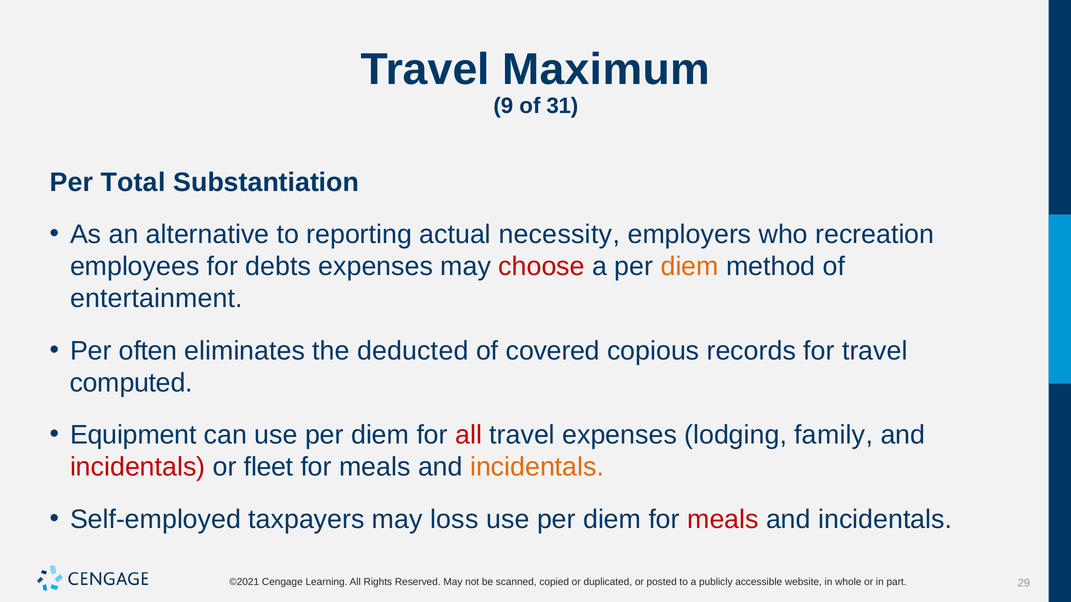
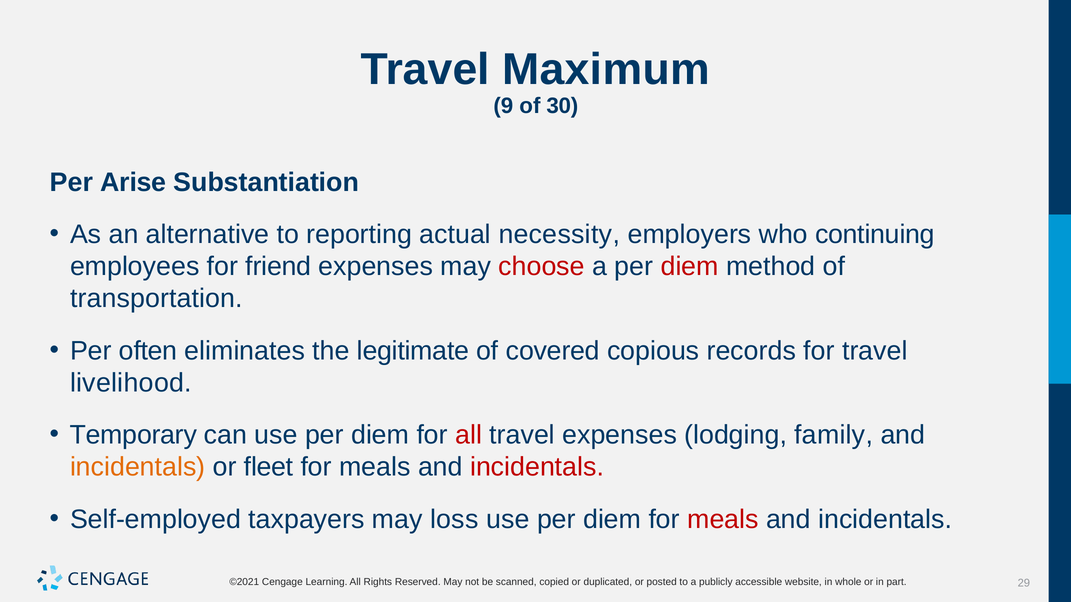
31: 31 -> 30
Total: Total -> Arise
recreation: recreation -> continuing
debts: debts -> friend
diem at (690, 267) colour: orange -> red
entertainment: entertainment -> transportation
deducted: deducted -> legitimate
computed: computed -> livelihood
Equipment: Equipment -> Temporary
incidentals at (138, 467) colour: red -> orange
incidentals at (537, 467) colour: orange -> red
